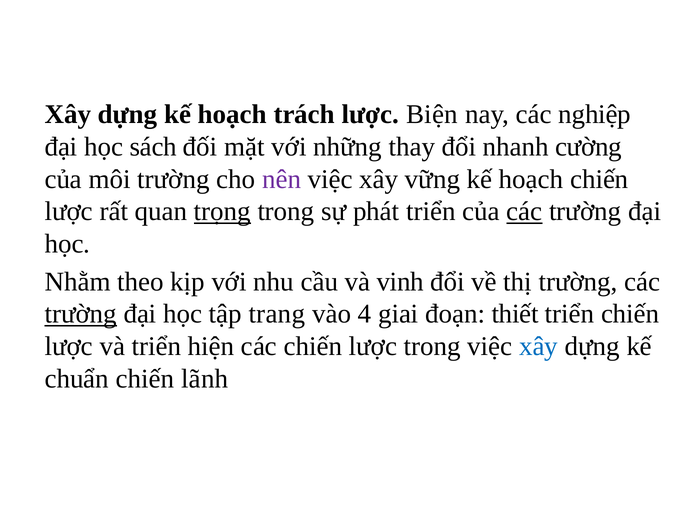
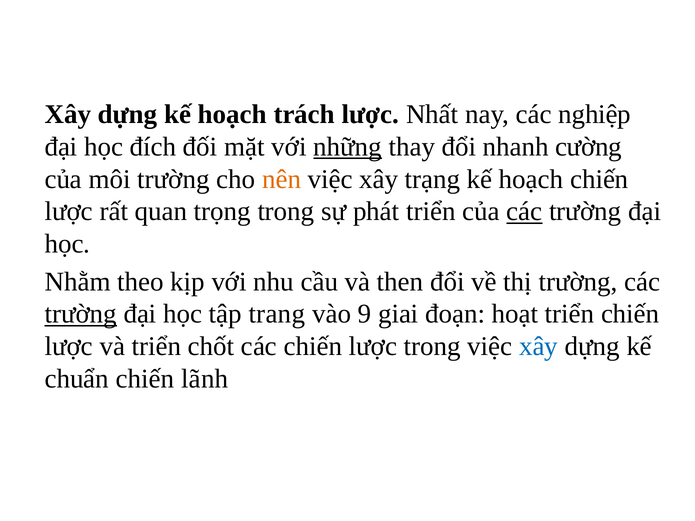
Biện: Biện -> Nhất
sách: sách -> đích
những underline: none -> present
nên colour: purple -> orange
vững: vững -> trạng
trọng underline: present -> none
vinh: vinh -> then
4: 4 -> 9
thiết: thiết -> hoạt
hiện: hiện -> chốt
